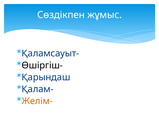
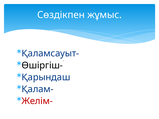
Желім- colour: orange -> red
